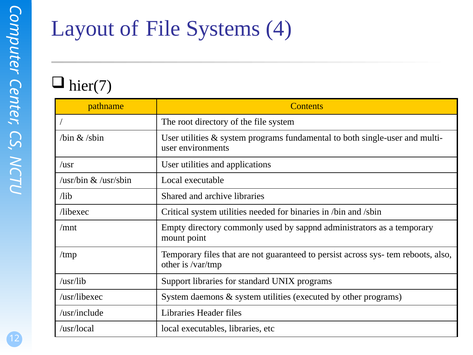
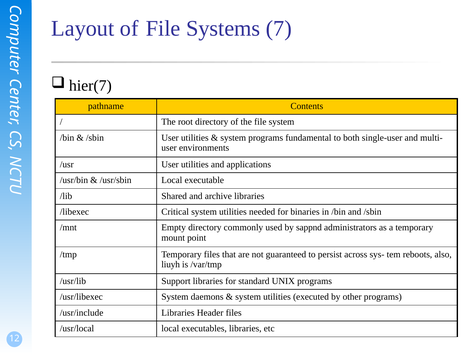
4: 4 -> 7
other at (171, 264): other -> liuyh
